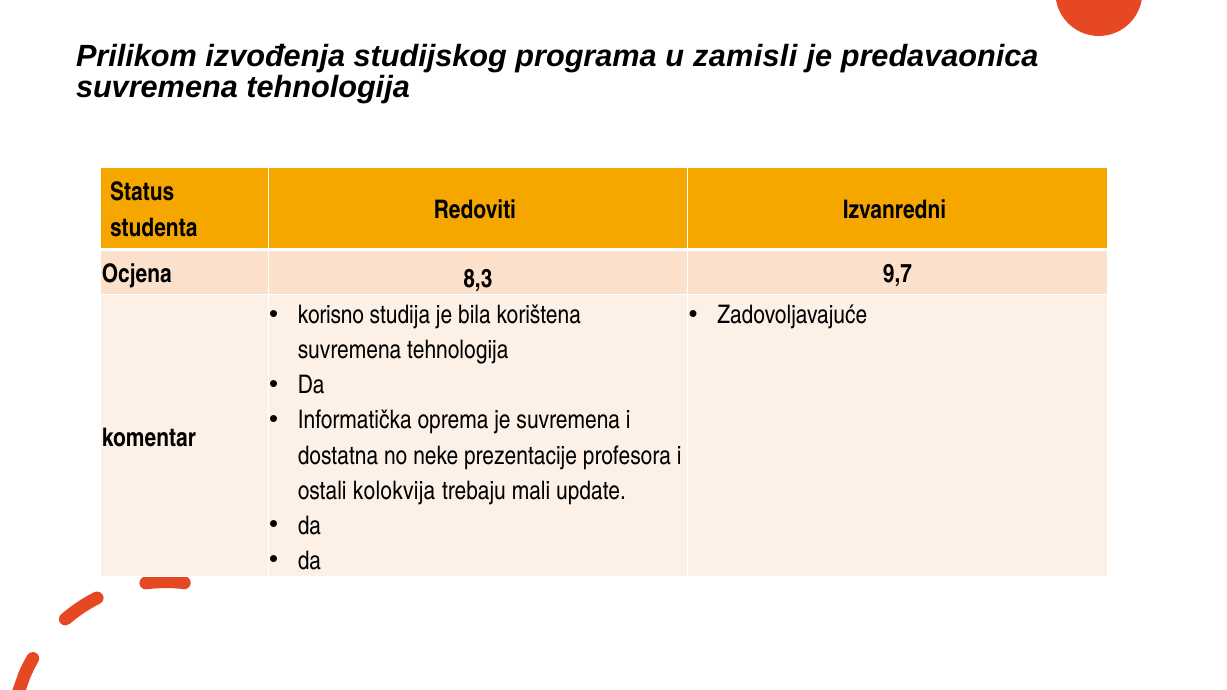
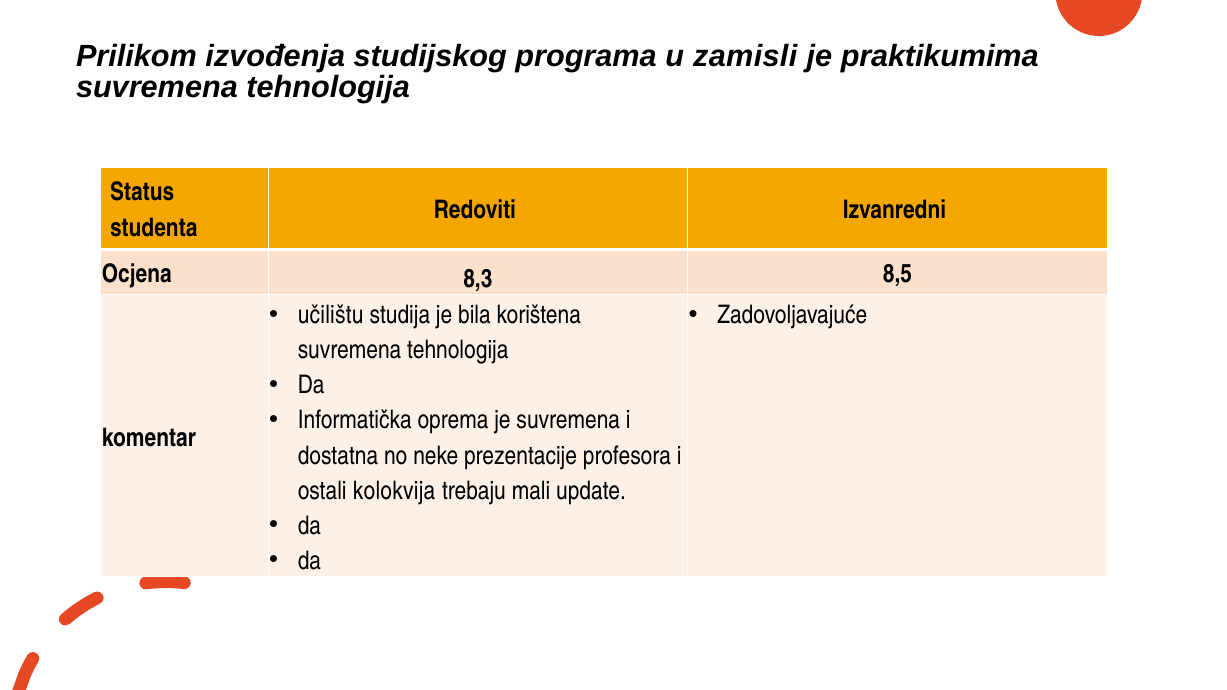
predavaonica: predavaonica -> praktikumima
9,7: 9,7 -> 8,5
korisno: korisno -> učilištu
